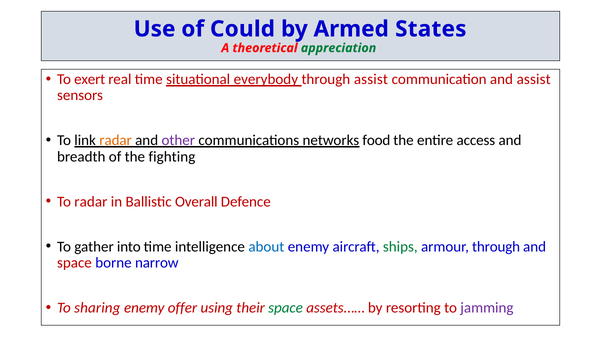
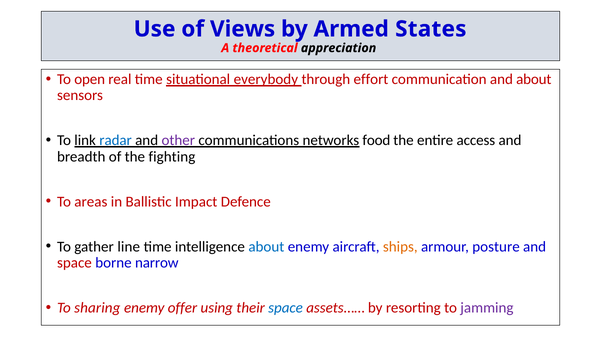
Could: Could -> Views
appreciation colour: green -> black
exert: exert -> open
through assist: assist -> effort
and assist: assist -> about
radar at (116, 140) colour: orange -> blue
To radar: radar -> areas
Overall: Overall -> Impact
into: into -> line
ships colour: green -> orange
armour through: through -> posture
space at (286, 308) colour: green -> blue
